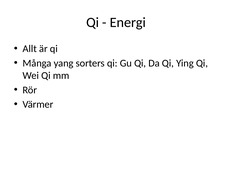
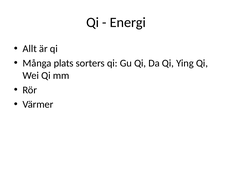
yang: yang -> plats
